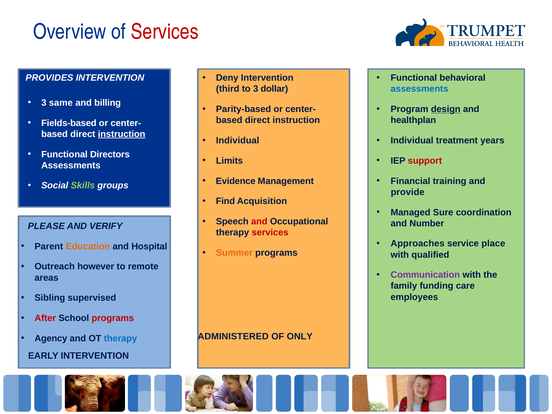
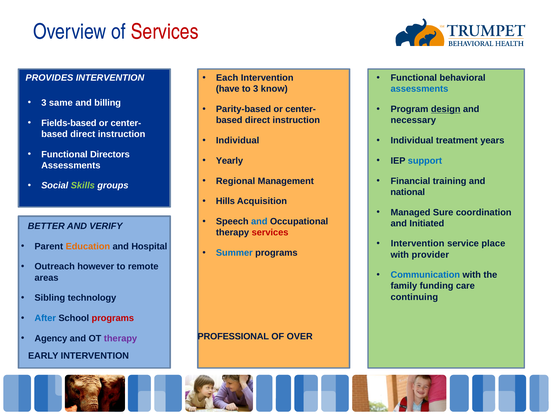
Deny: Deny -> Each
third: third -> have
dollar: dollar -> know
healthplan: healthplan -> necessary
instruction at (122, 134) underline: present -> none
Limits: Limits -> Yearly
support colour: red -> blue
Evidence: Evidence -> Regional
provide: provide -> national
Find: Find -> Hills
and at (259, 222) colour: red -> blue
Number: Number -> Initiated
PLEASE: PLEASE -> BETTER
Approaches at (418, 244): Approaches -> Intervention
Summer colour: orange -> blue
qualified: qualified -> provider
Communication colour: purple -> blue
employees: employees -> continuing
supervised: supervised -> technology
After colour: red -> blue
ADMINISTERED: ADMINISTERED -> PROFESSIONAL
ONLY: ONLY -> OVER
therapy at (120, 338) colour: blue -> purple
